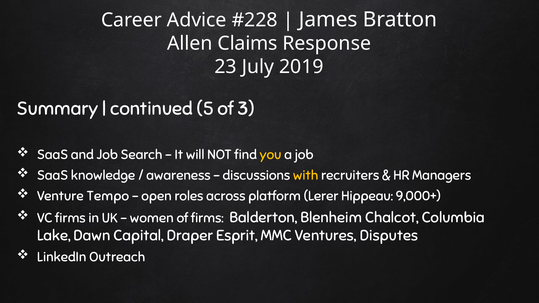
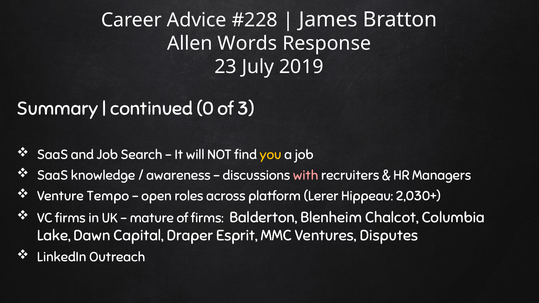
Claims: Claims -> Words
5: 5 -> 0
with colour: yellow -> pink
9,000+: 9,000+ -> 2,030+
women: women -> mature
